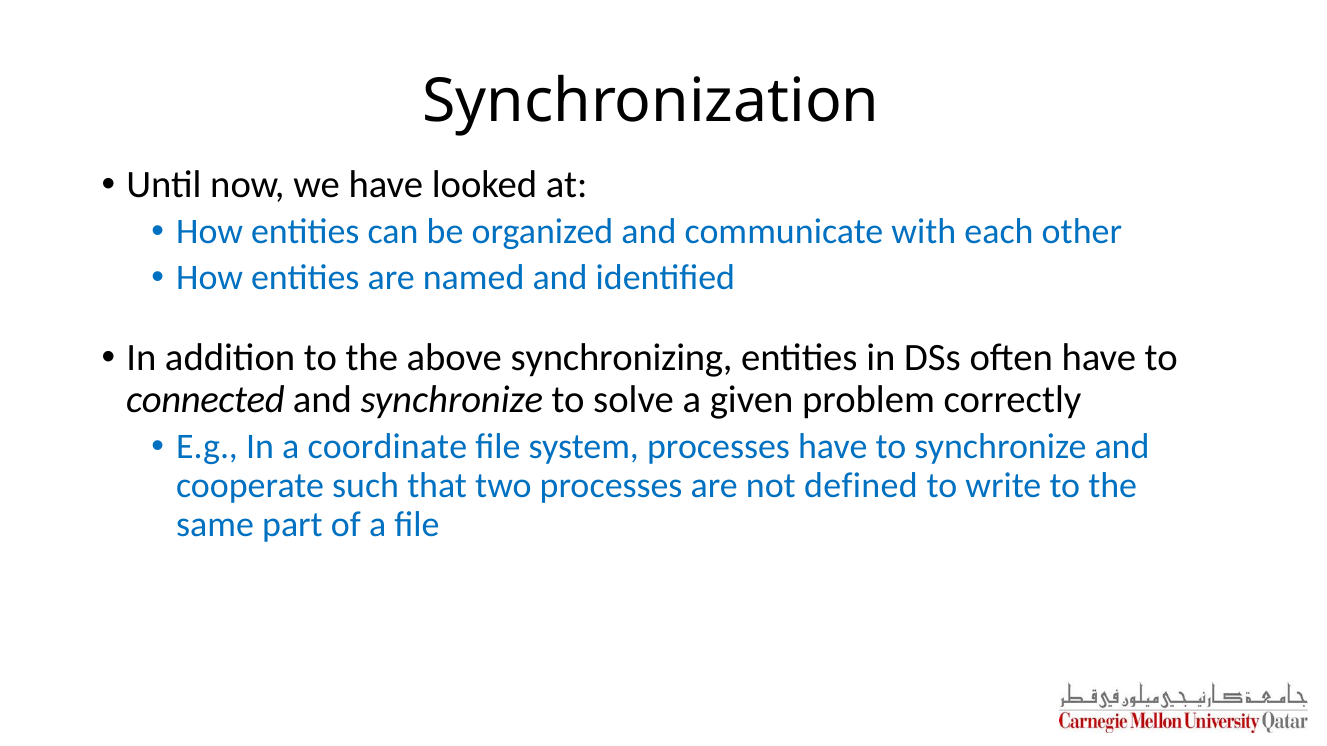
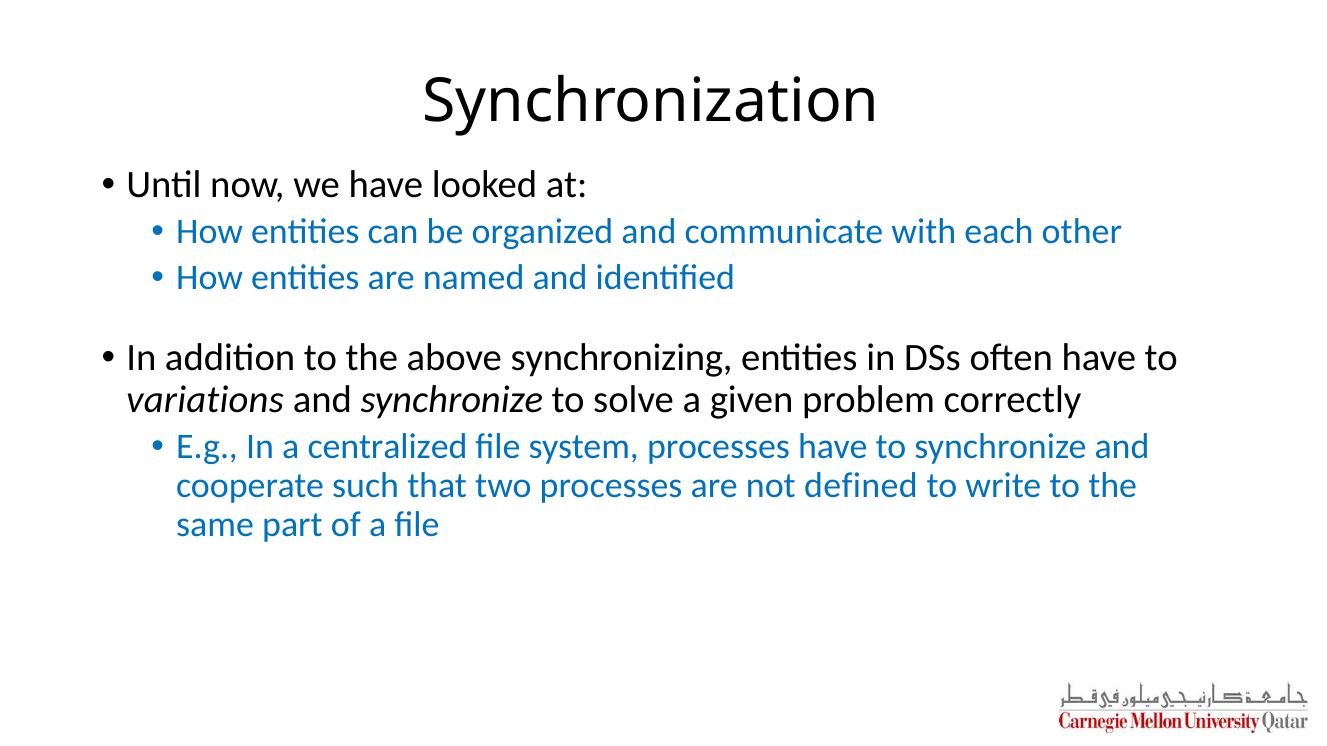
connected: connected -> variations
coordinate: coordinate -> centralized
